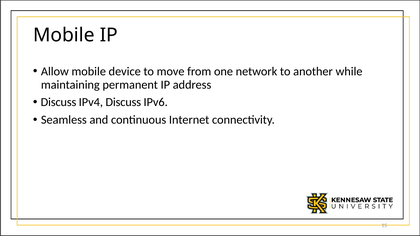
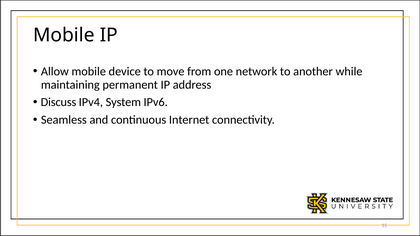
IPv4 Discuss: Discuss -> System
